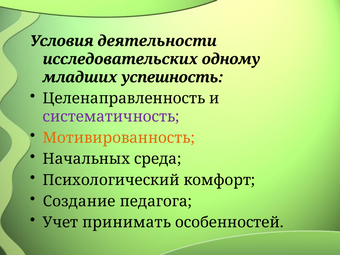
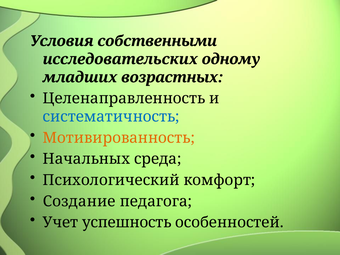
деятельности: деятельности -> собственными
успешность: успешность -> возрастных
систематичность colour: purple -> blue
принимать: принимать -> успешность
